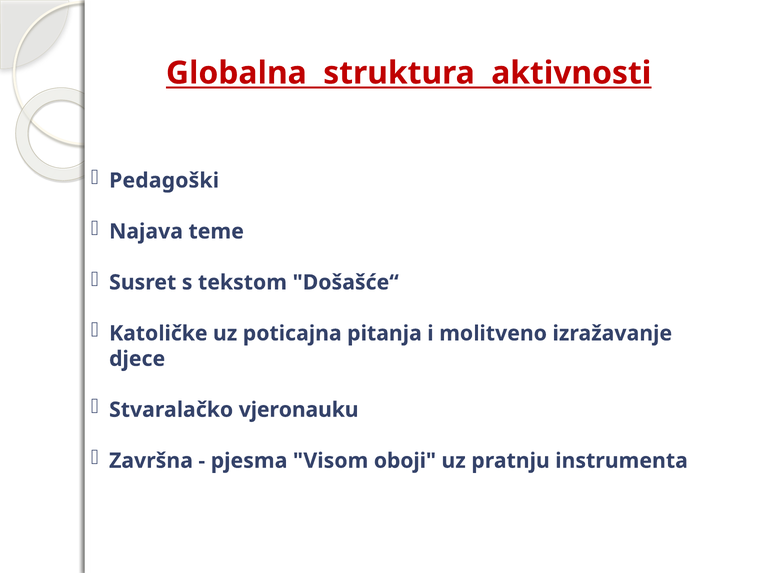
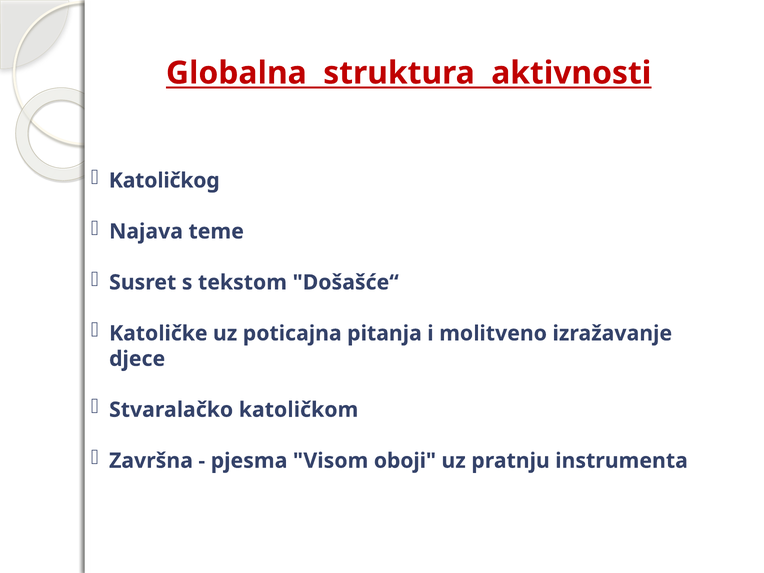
Pedagoški: Pedagoški -> Katoličkog
vjeronauku: vjeronauku -> katoličkom
